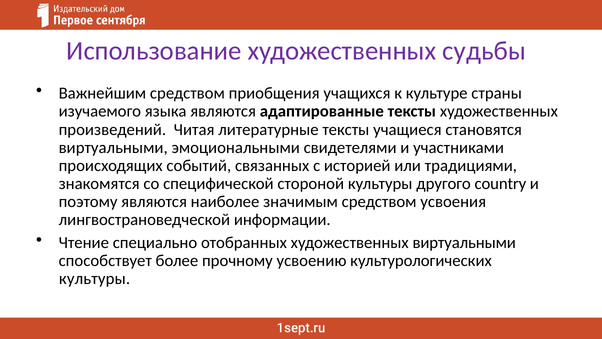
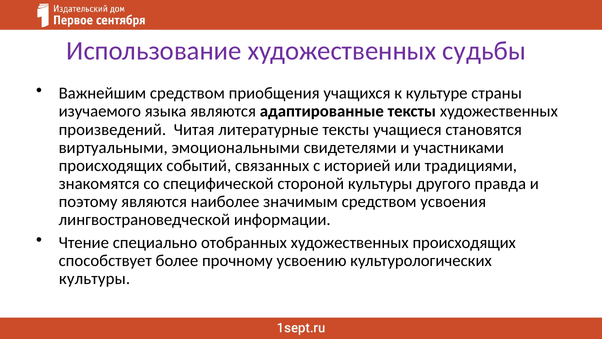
country: country -> правда
художественных виртуальными: виртуальными -> происходящих
